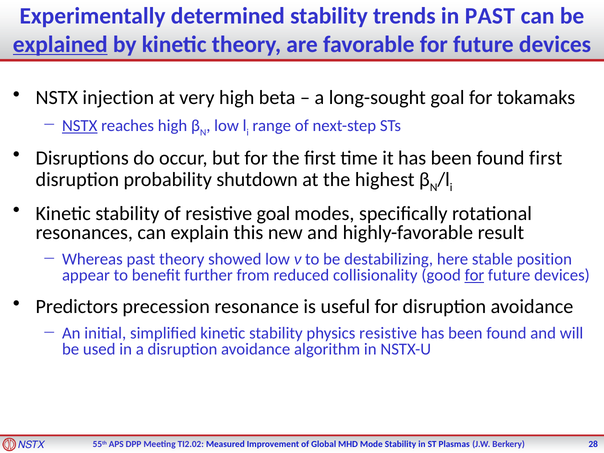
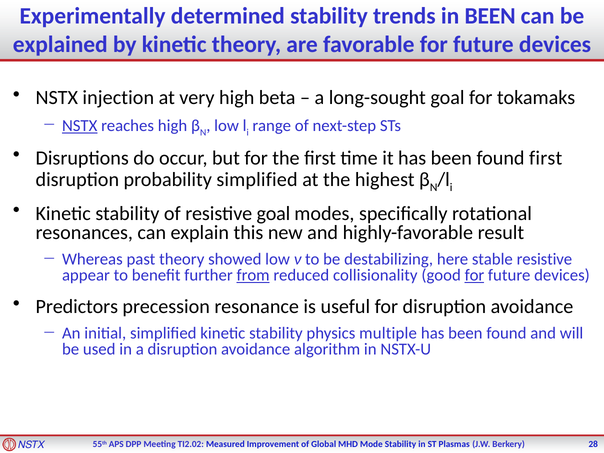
in PAST: PAST -> BEEN
explained underline: present -> none
probability shutdown: shutdown -> simplified
stable position: position -> resistive
from underline: none -> present
physics resistive: resistive -> multiple
